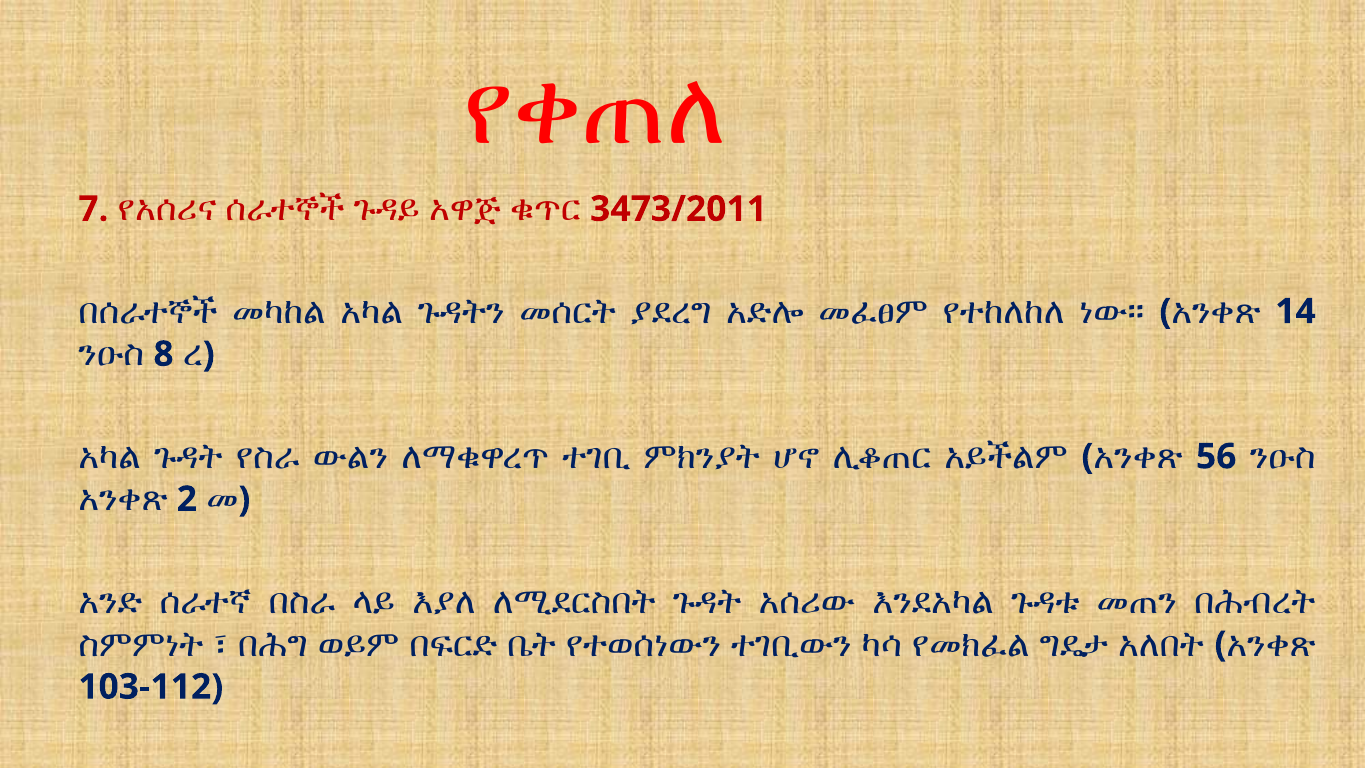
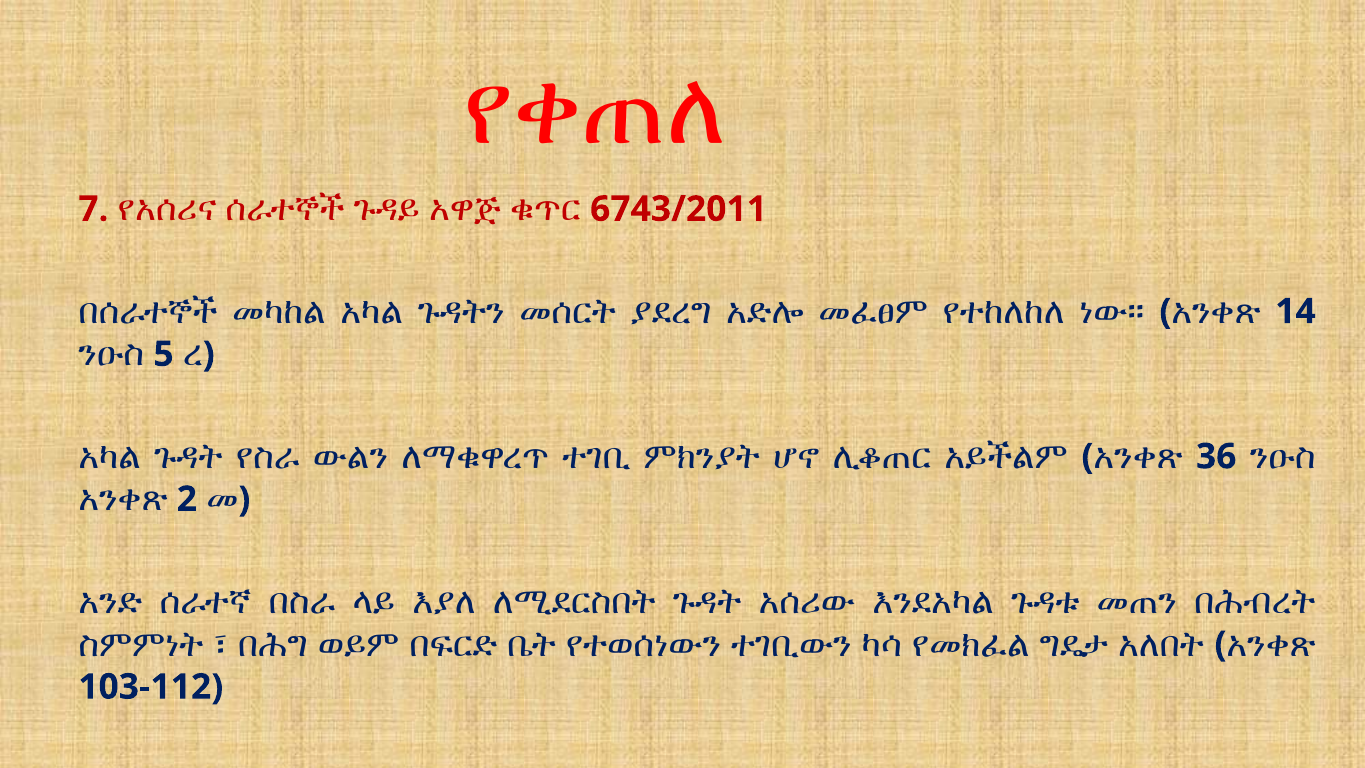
3473/2011: 3473/2011 -> 6743/2011
8: 8 -> 5
56: 56 -> 36
